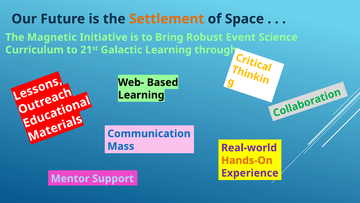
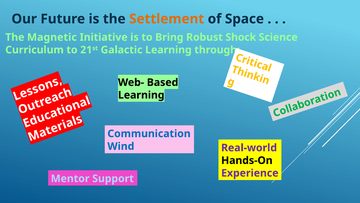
Event: Event -> Shock
Mass: Mass -> Wind
Hands-On colour: orange -> black
